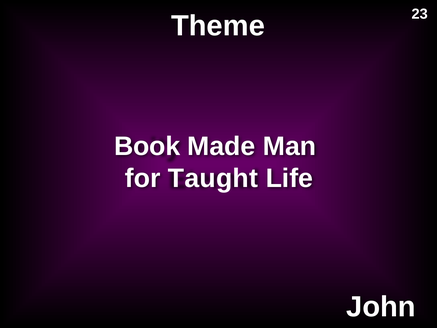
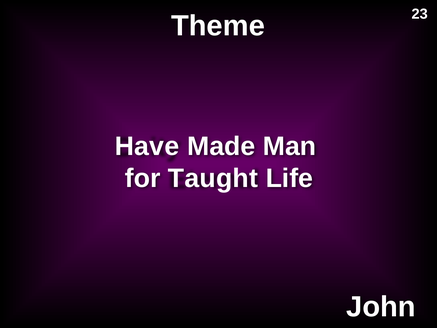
Book: Book -> Have
